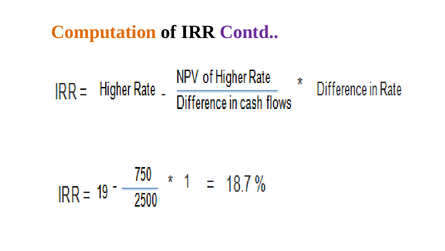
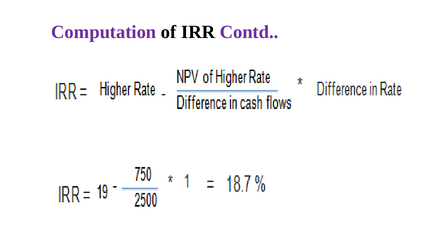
Computation colour: orange -> purple
